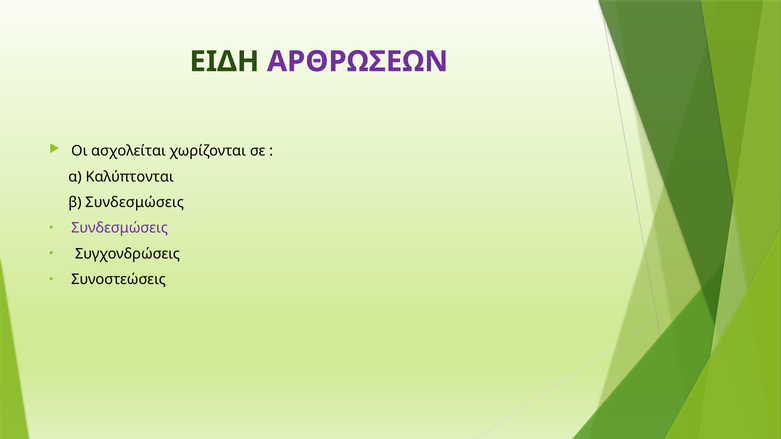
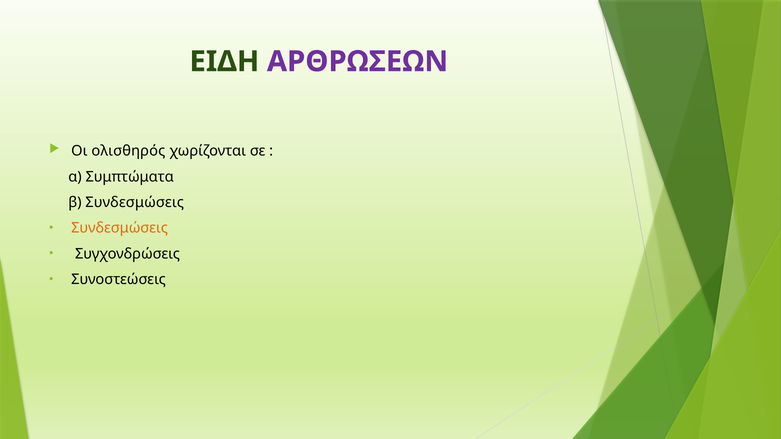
ασχολείται: ασχολείται -> ολισθηρός
Καλύπτονται: Καλύπτονται -> Συμπτώματα
Συνδεσμώσεις at (120, 228) colour: purple -> orange
